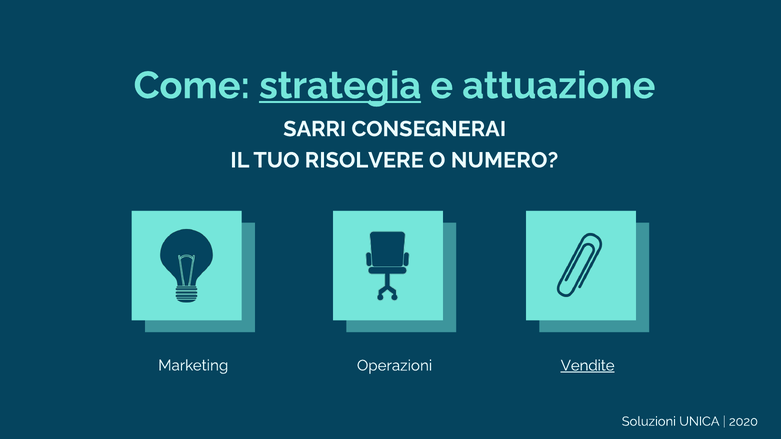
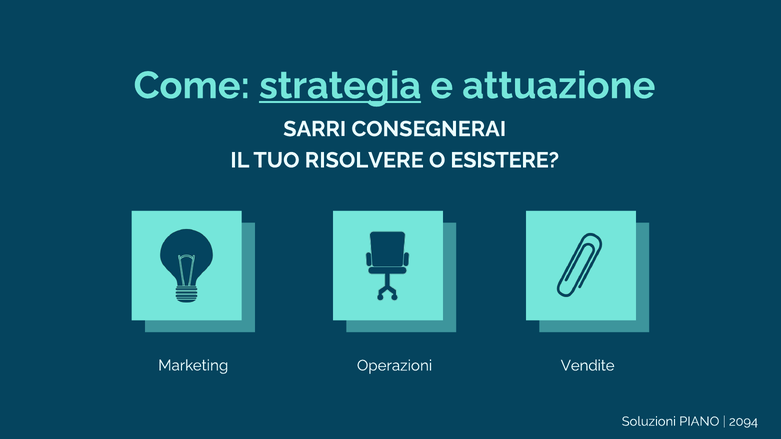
NUMERO: NUMERO -> ESISTERE
Vendite underline: present -> none
UNICA: UNICA -> PIANO
2020: 2020 -> 2094
